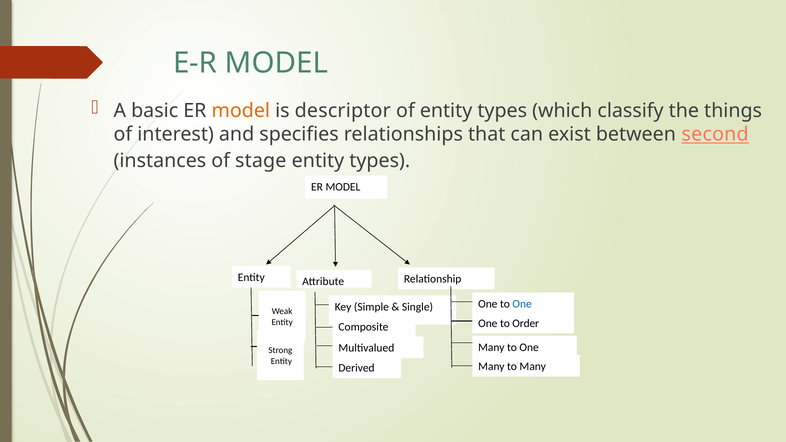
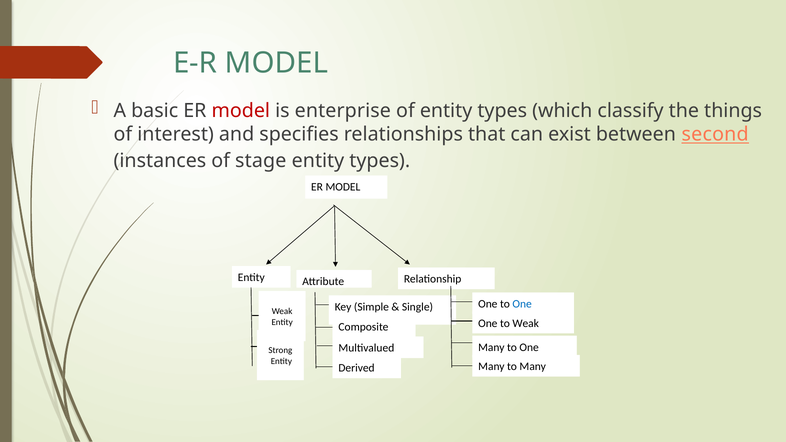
model at (241, 111) colour: orange -> red
descriptor: descriptor -> enterprise
to Order: Order -> Weak
